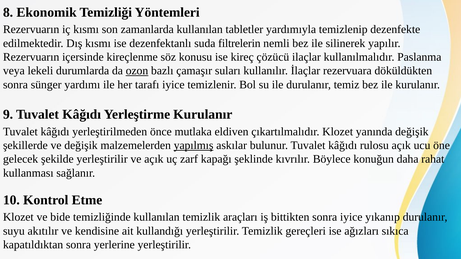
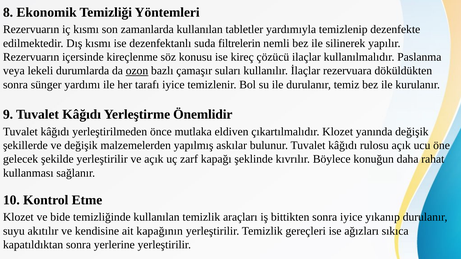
Yerleştirme Kurulanır: Kurulanır -> Önemlidir
yapılmış underline: present -> none
kullandığı: kullandığı -> kapağının
